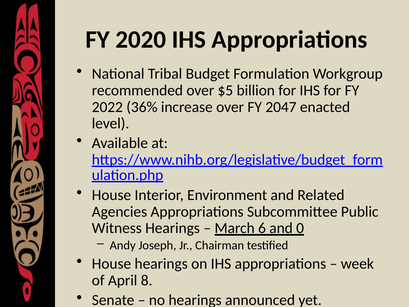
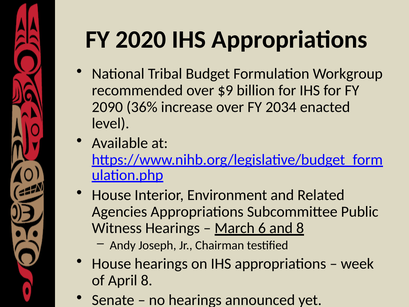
$5: $5 -> $9
2022: 2022 -> 2090
2047: 2047 -> 2034
and 0: 0 -> 8
